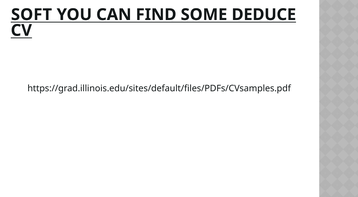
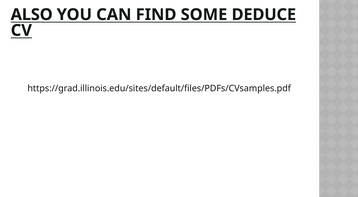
SOFT: SOFT -> ALSO
